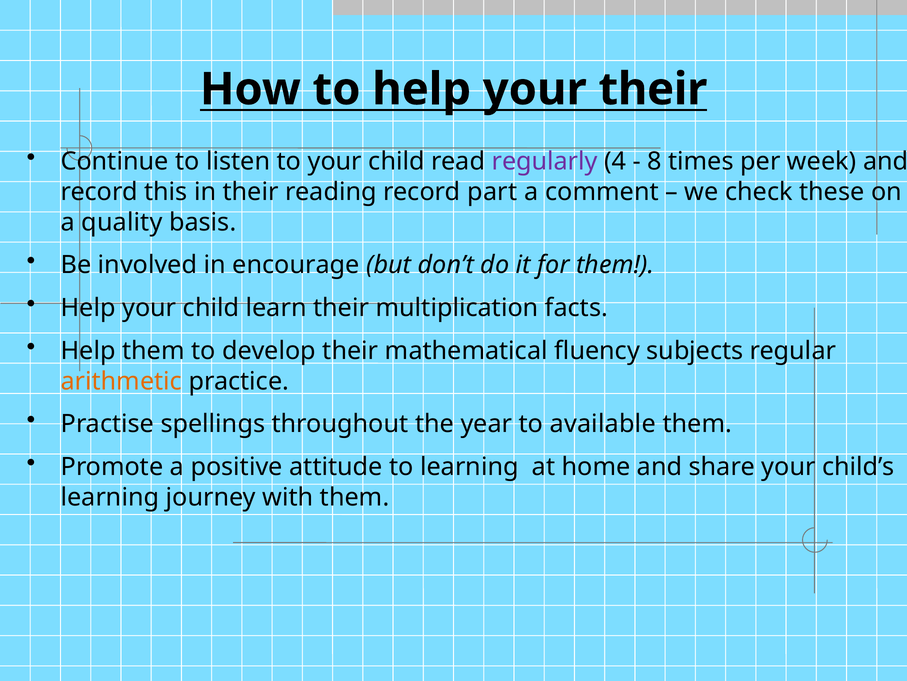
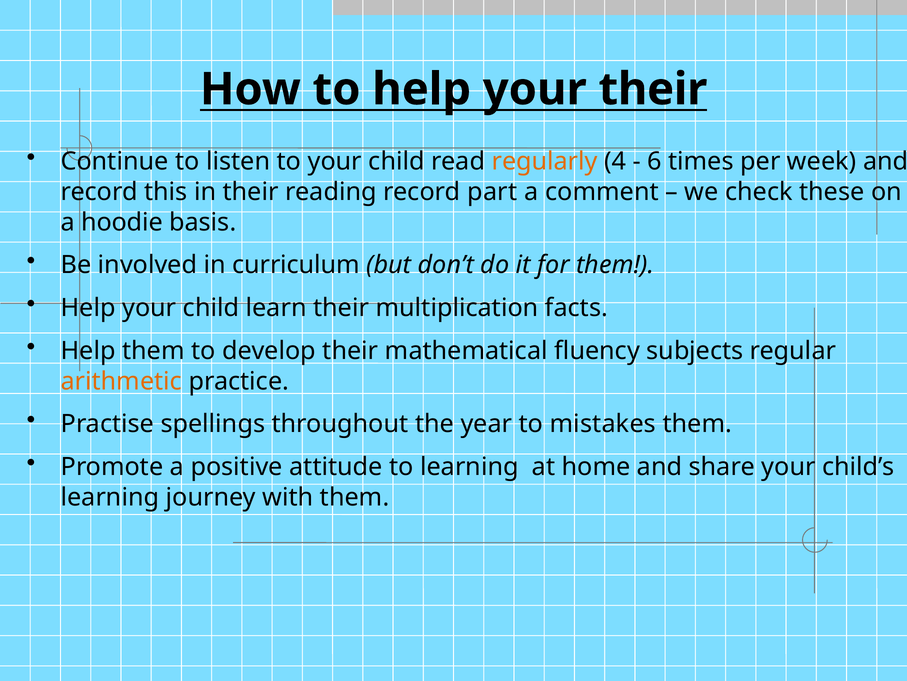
regularly colour: purple -> orange
8: 8 -> 6
quality: quality -> hoodie
encourage: encourage -> curriculum
available: available -> mistakes
